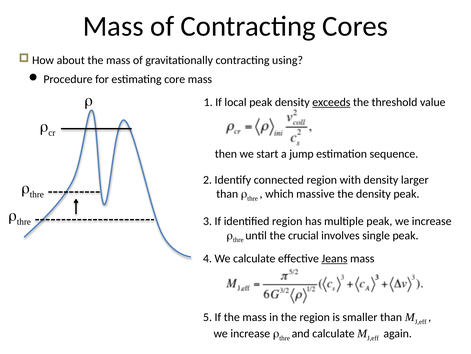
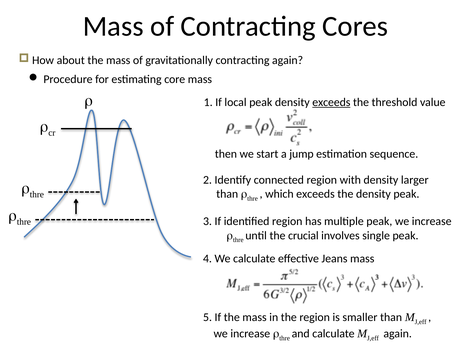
contracting using: using -> again
which massive: massive -> exceeds
Jeans underline: present -> none
